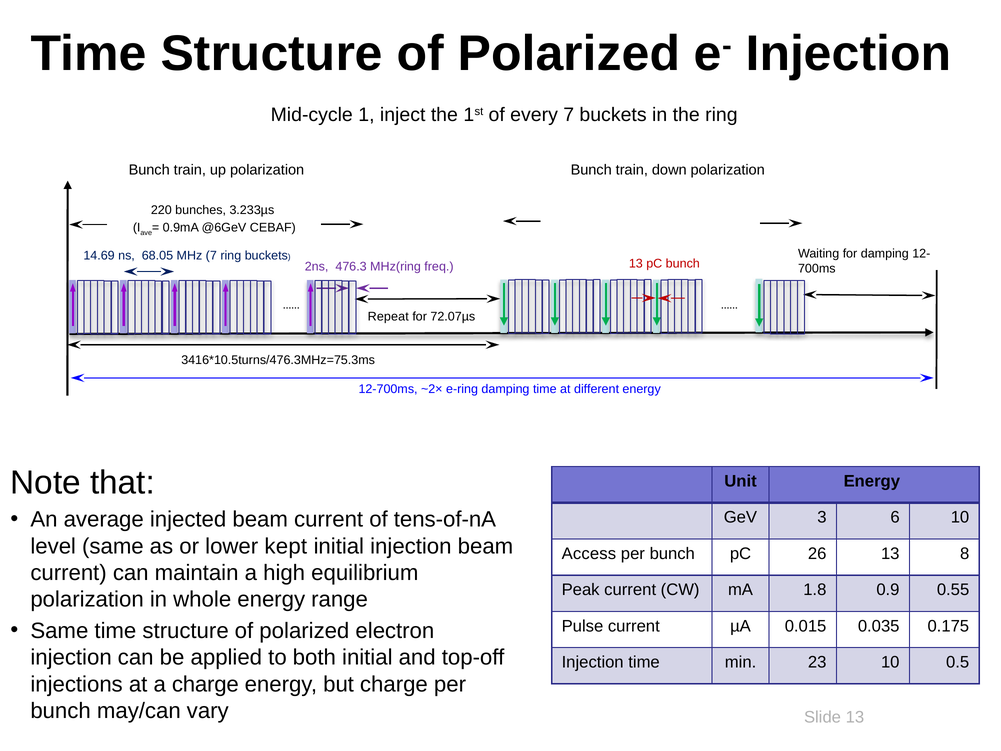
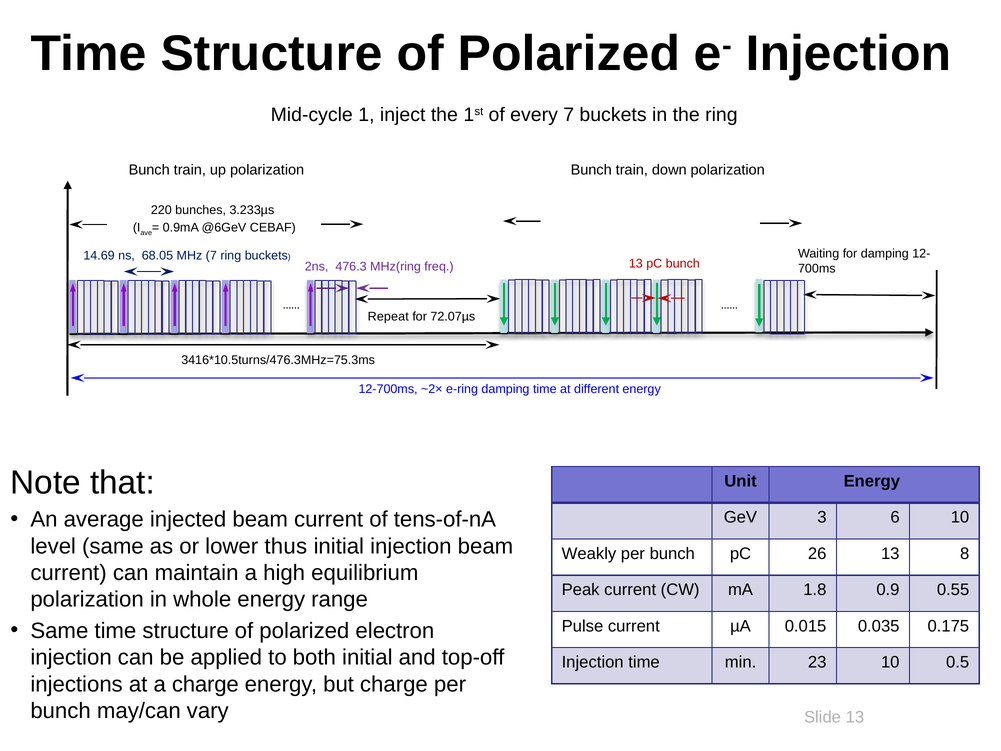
kept: kept -> thus
Access: Access -> Weakly
